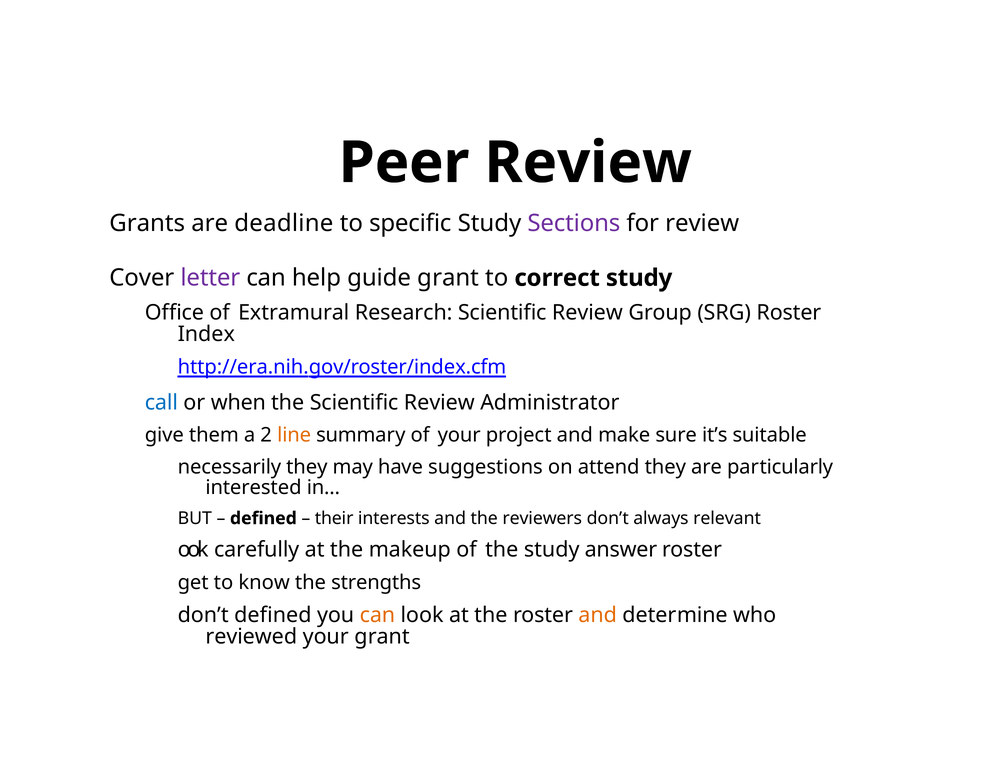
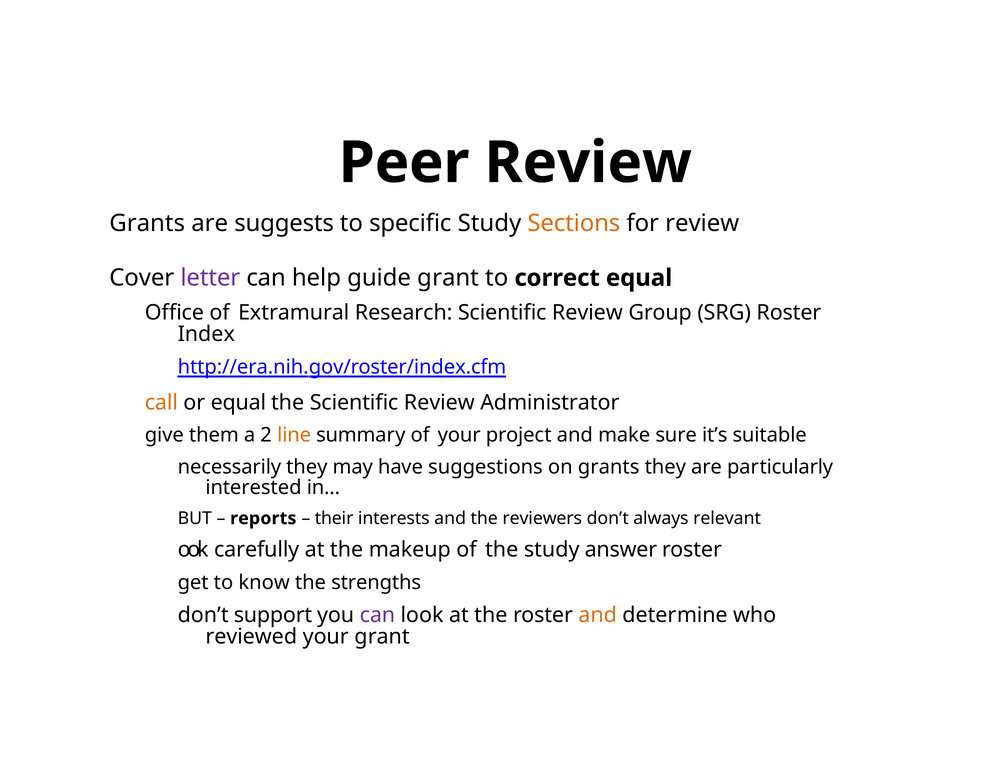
deadline: deadline -> suggests
Sections colour: purple -> orange
correct study: study -> equal
call colour: blue -> orange
or when: when -> equal
on attend: attend -> grants
defined at (263, 519): defined -> reports
don’t defined: defined -> support
can at (377, 616) colour: orange -> purple
